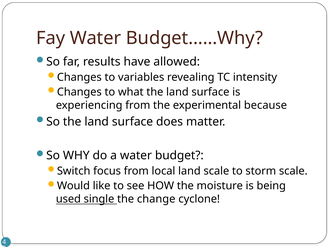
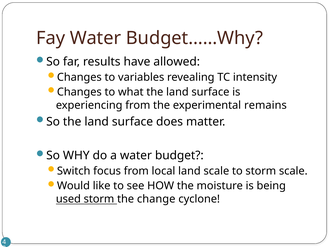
because: because -> remains
used single: single -> storm
